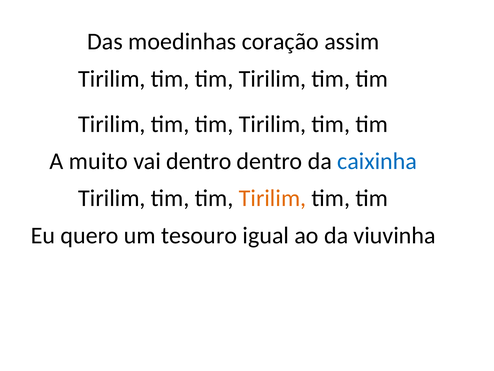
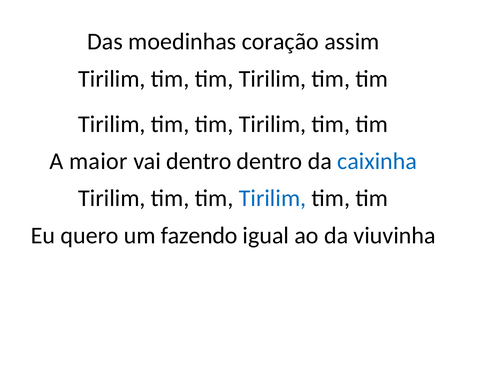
muito: muito -> maior
Tirilim at (273, 198) colour: orange -> blue
tesouro: tesouro -> fazendo
